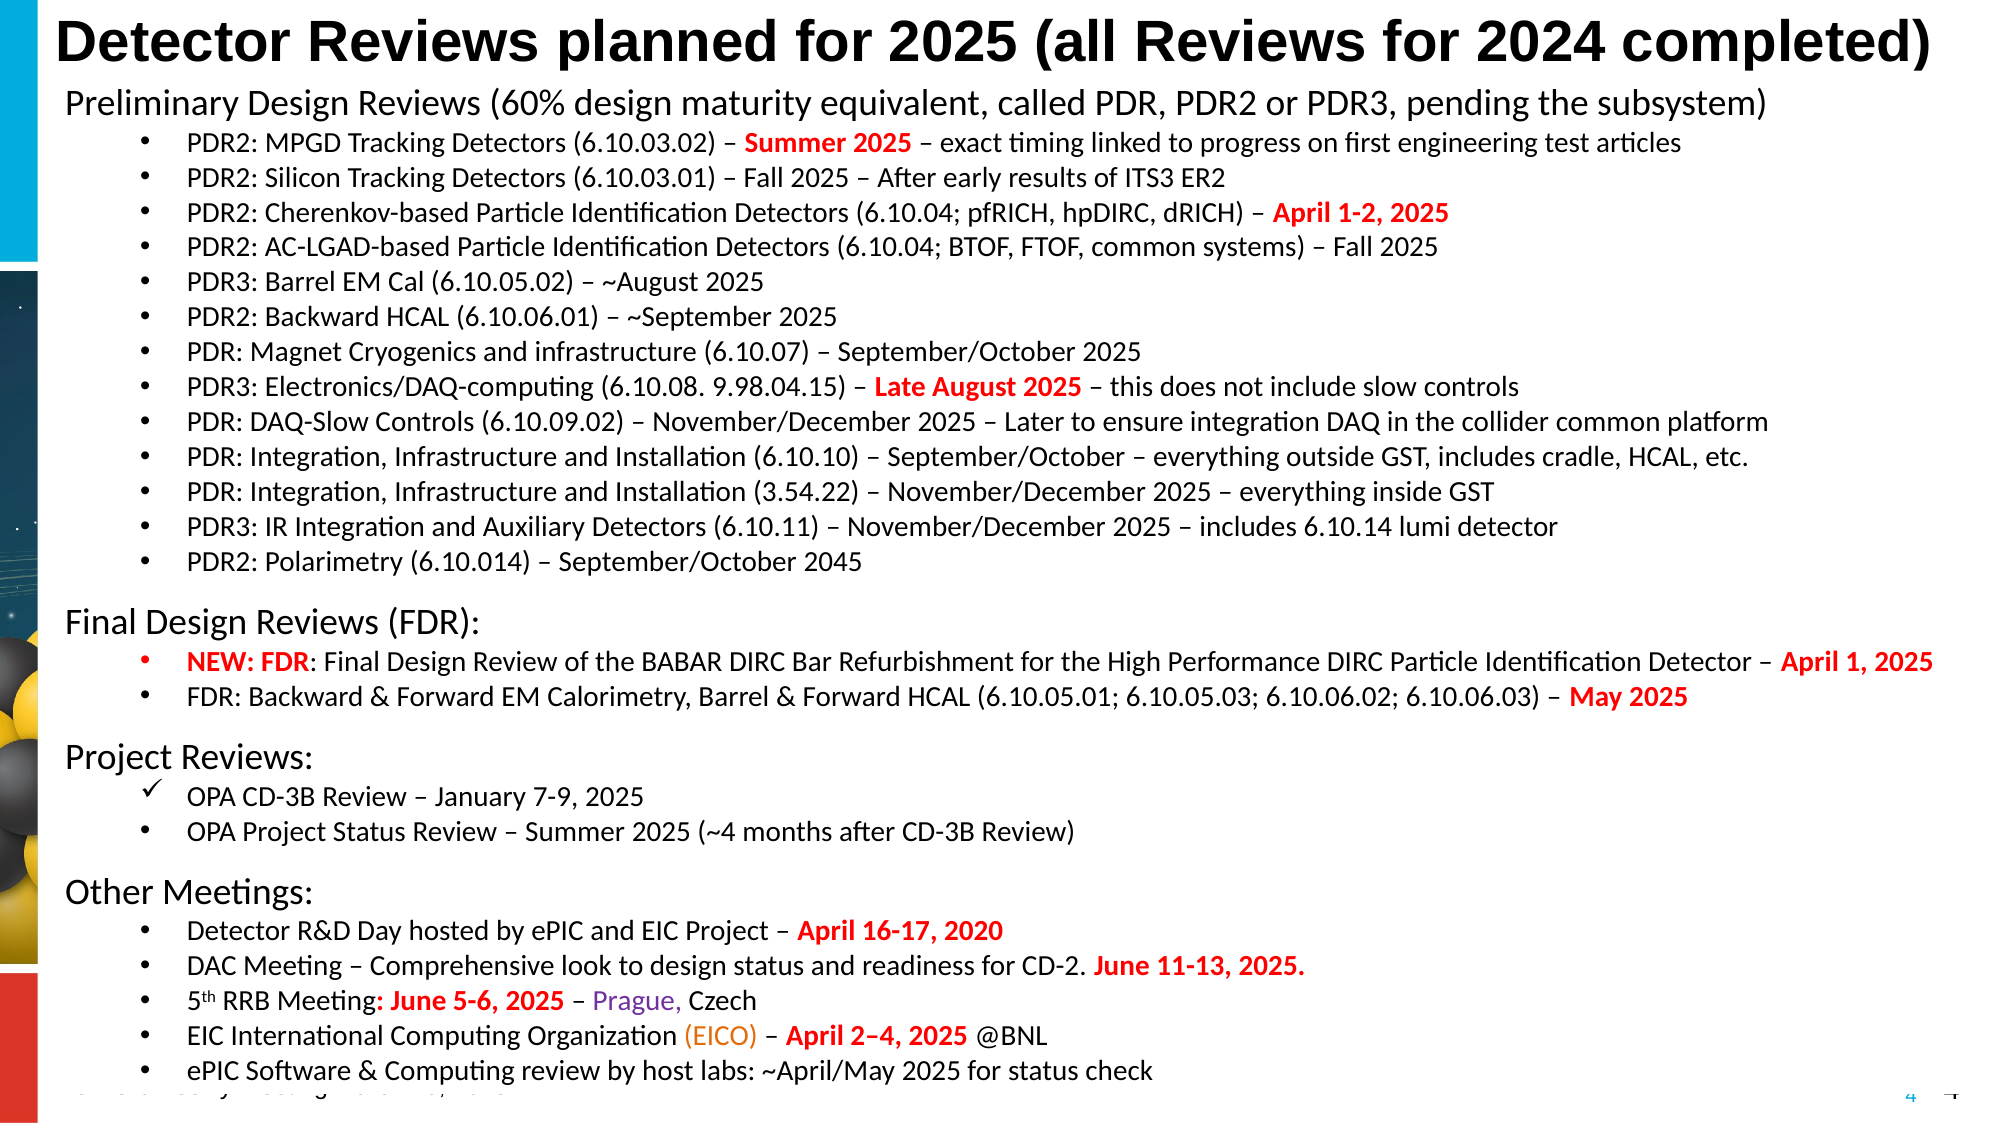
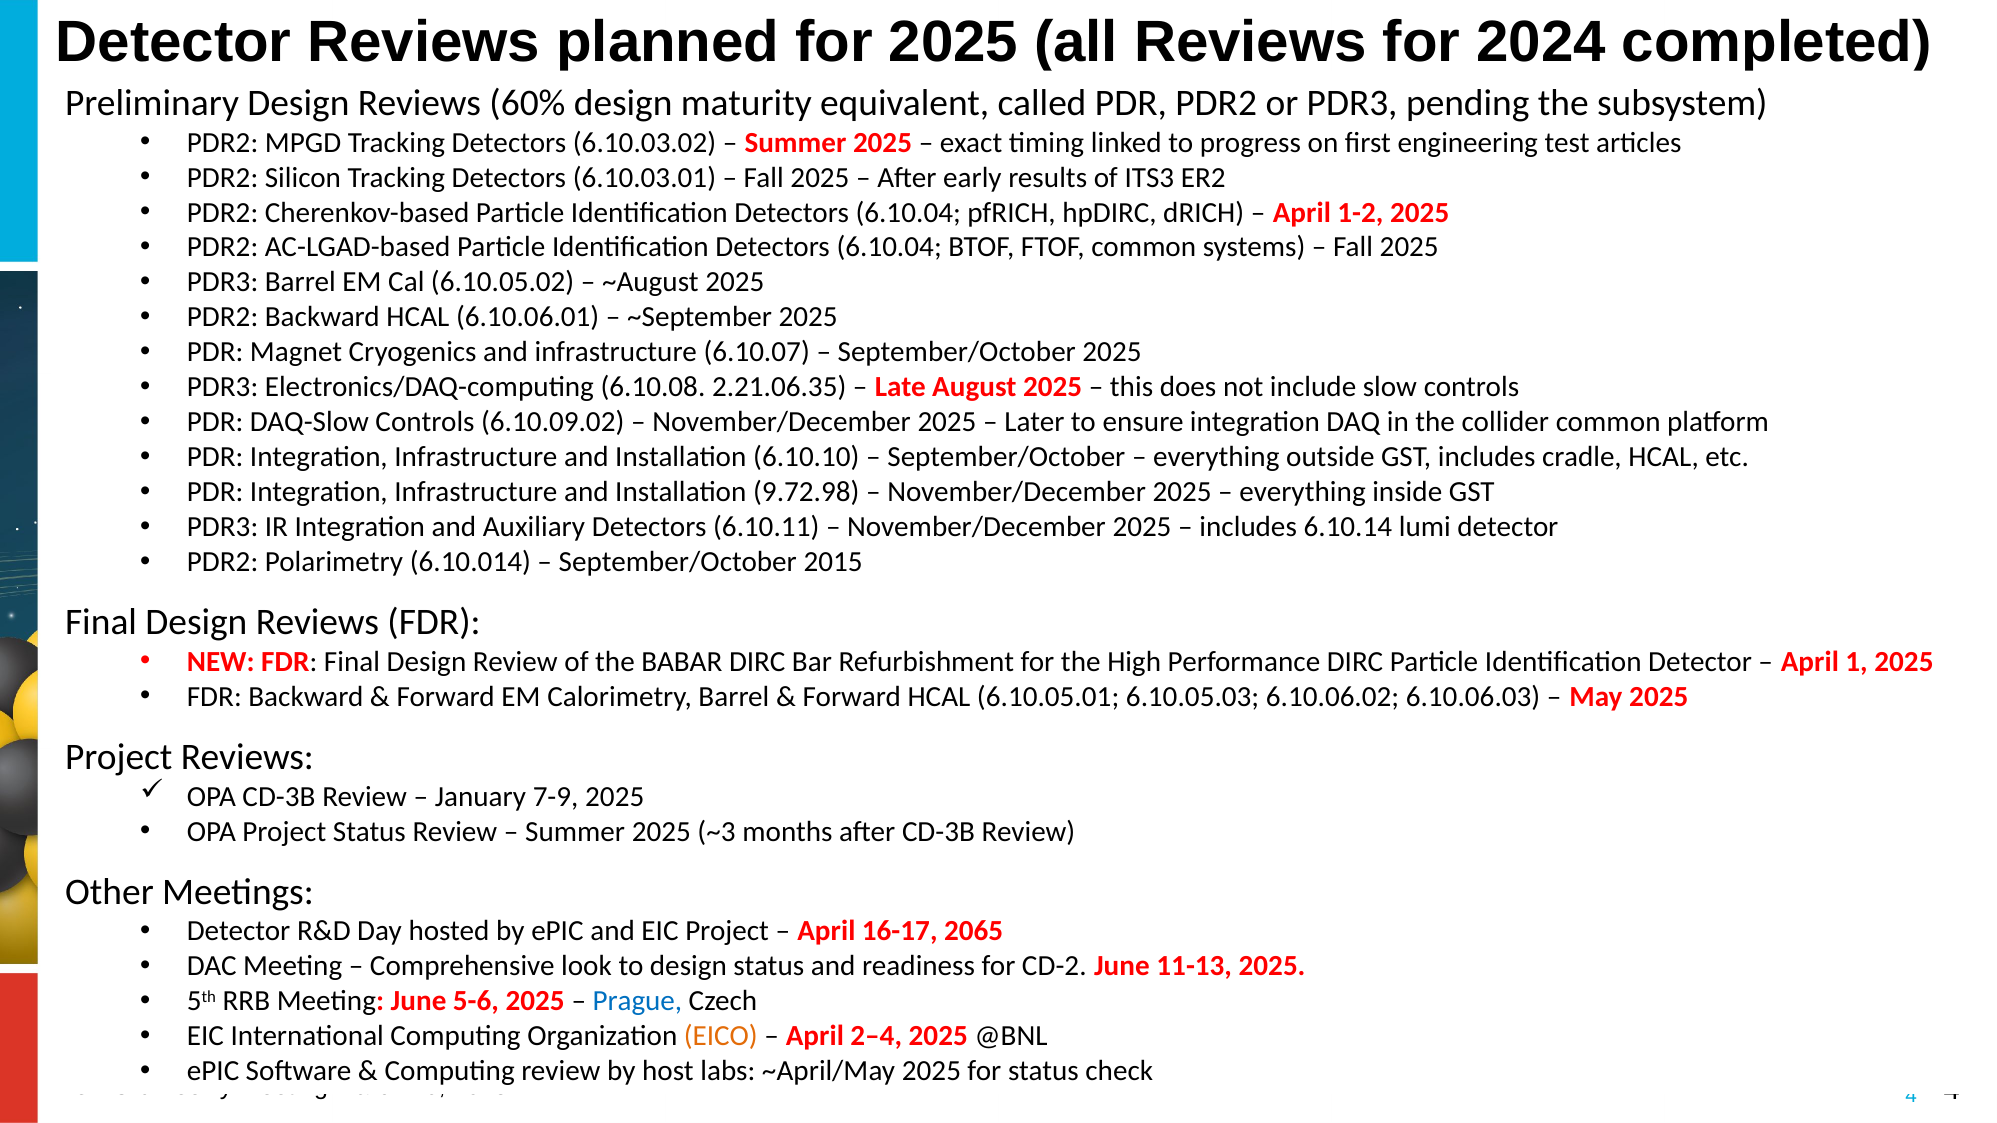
9.98.04.15: 9.98.04.15 -> 2.21.06.35
3.54.22: 3.54.22 -> 9.72.98
2045: 2045 -> 2015
~4: ~4 -> ~3
2020: 2020 -> 2065
Prague colour: purple -> blue
